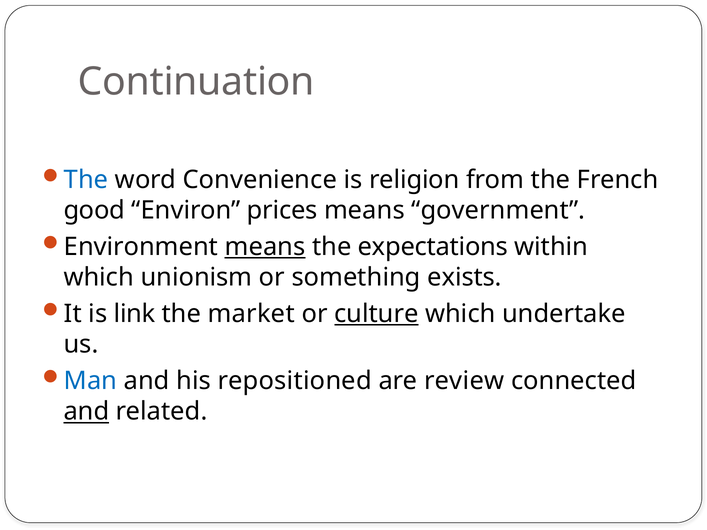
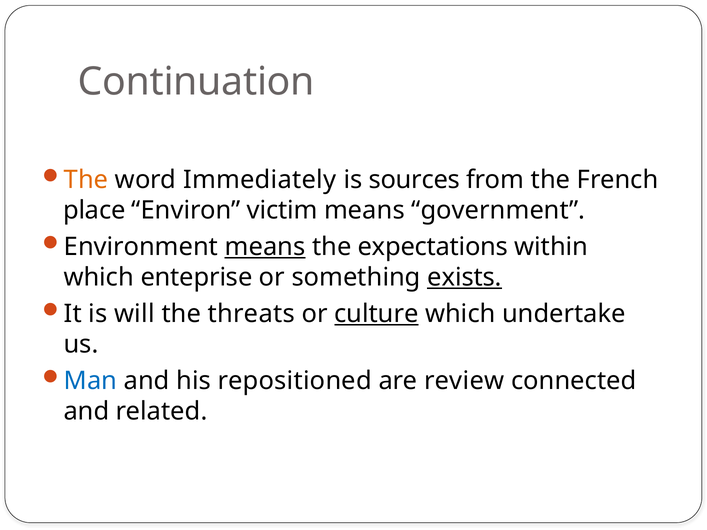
The at (86, 180) colour: blue -> orange
Convenience: Convenience -> Immediately
religion: religion -> sources
good: good -> place
prices: prices -> victim
unionism: unionism -> enteprise
exists underline: none -> present
link: link -> will
market: market -> threats
and at (86, 412) underline: present -> none
